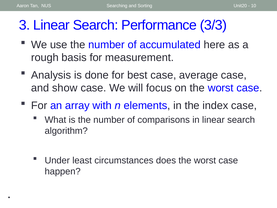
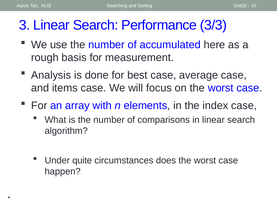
show: show -> items
least: least -> quite
